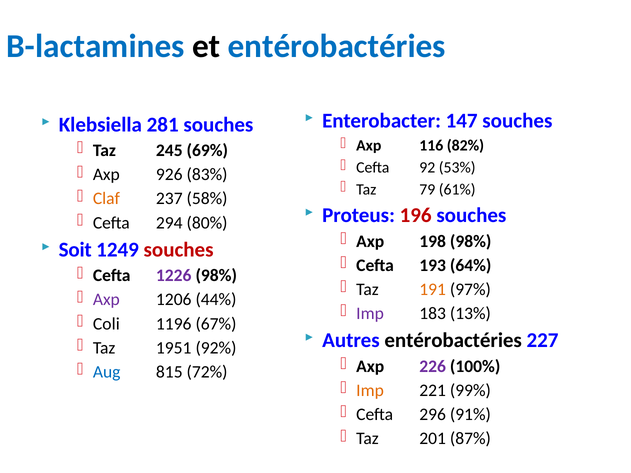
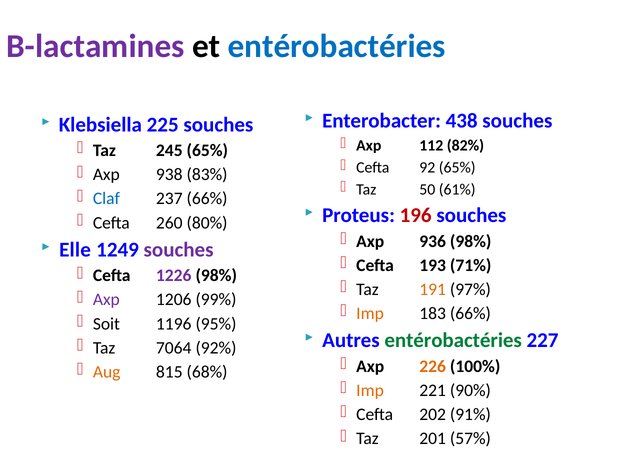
B-lactamines colour: blue -> purple
147: 147 -> 438
281: 281 -> 225
116: 116 -> 112
245 69%: 69% -> 65%
92 53%: 53% -> 65%
926: 926 -> 938
79: 79 -> 50
Claf colour: orange -> blue
237 58%: 58% -> 66%
294: 294 -> 260
198: 198 -> 936
Soit: Soit -> Elle
souches at (179, 250) colour: red -> purple
64%: 64% -> 71%
44%: 44% -> 99%
Imp at (370, 314) colour: purple -> orange
183 13%: 13% -> 66%
Coli: Coli -> Soit
67%: 67% -> 95%
entérobactéries at (453, 341) colour: black -> green
1951: 1951 -> 7064
226 colour: purple -> orange
Aug colour: blue -> orange
72%: 72% -> 68%
99%: 99% -> 90%
296: 296 -> 202
87%: 87% -> 57%
